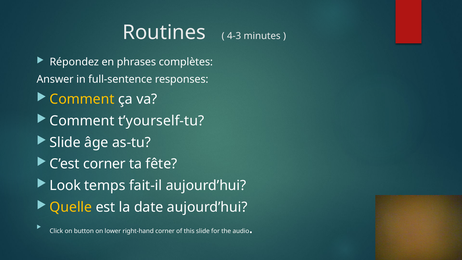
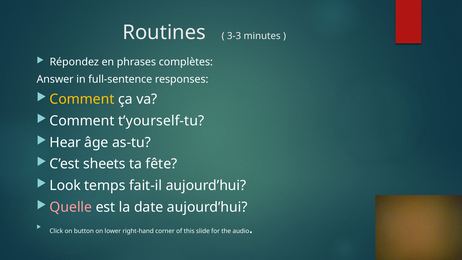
4-3: 4-3 -> 3-3
Slide at (65, 142): Slide -> Hear
C’est corner: corner -> sheets
Quelle colour: yellow -> pink
